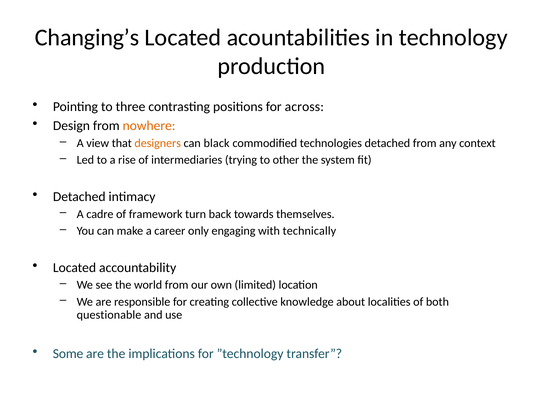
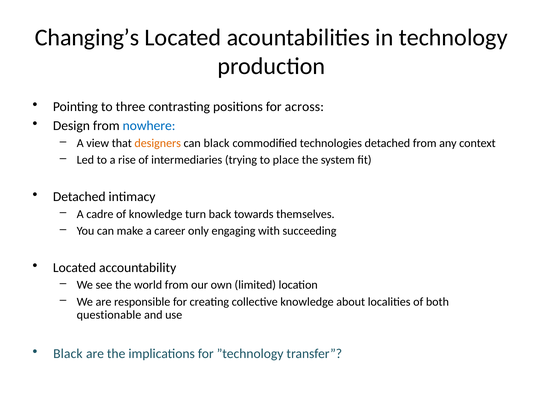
nowhere colour: orange -> blue
other: other -> place
of framework: framework -> knowledge
technically: technically -> succeeding
Some at (68, 354): Some -> Black
